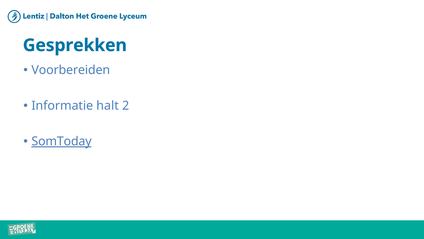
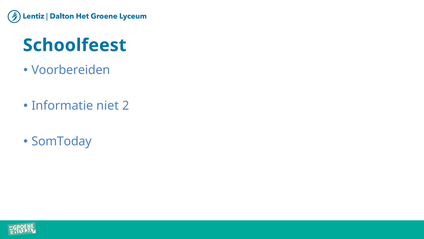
Gesprekken: Gesprekken -> Schoolfeest
halt: halt -> niet
SomToday underline: present -> none
